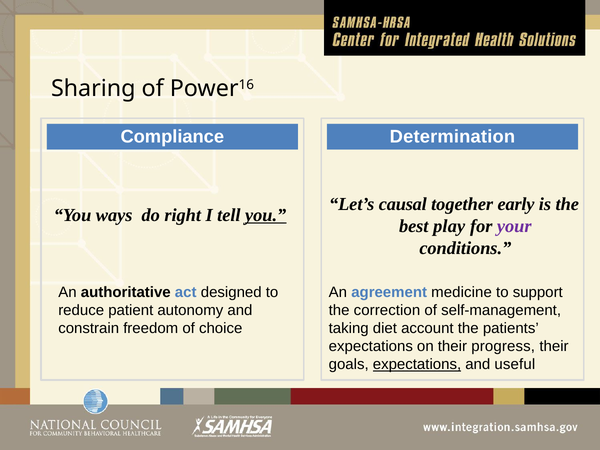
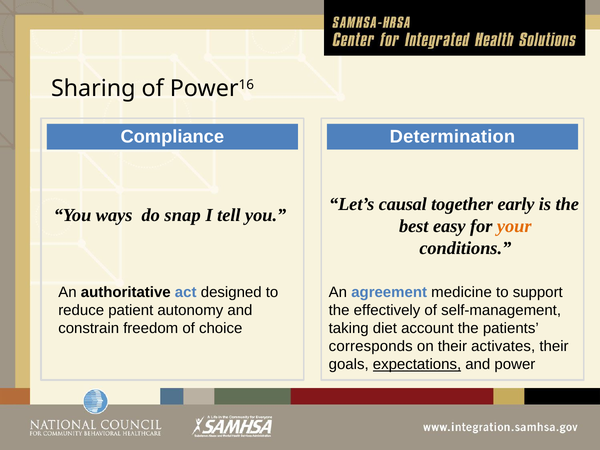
right: right -> snap
you at (266, 215) underline: present -> none
play: play -> easy
your colour: purple -> orange
correction: correction -> effectively
expectations at (371, 346): expectations -> corresponds
progress: progress -> activates
useful: useful -> power
